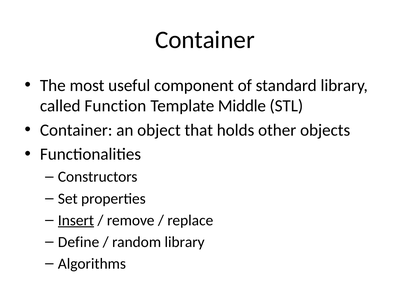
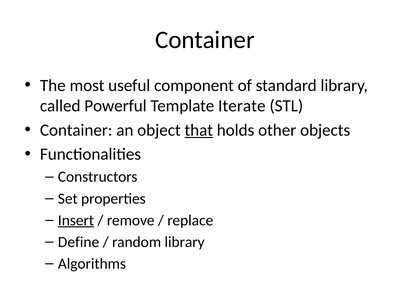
Function: Function -> Powerful
Middle: Middle -> Iterate
that underline: none -> present
